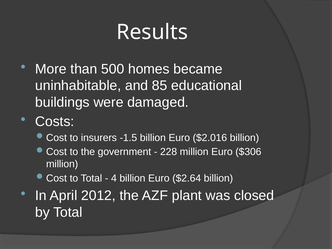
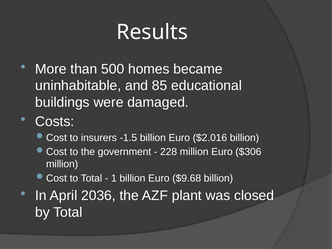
4: 4 -> 1
$2.64: $2.64 -> $9.68
2012: 2012 -> 2036
